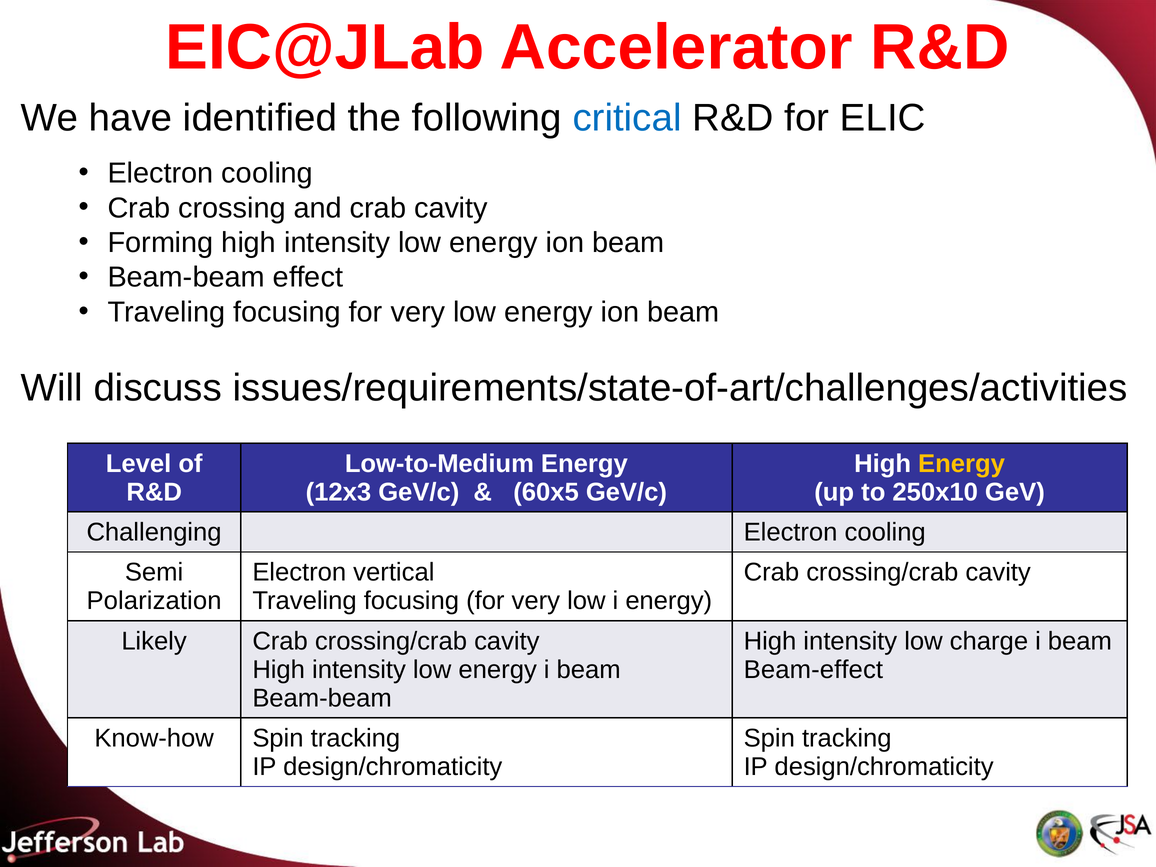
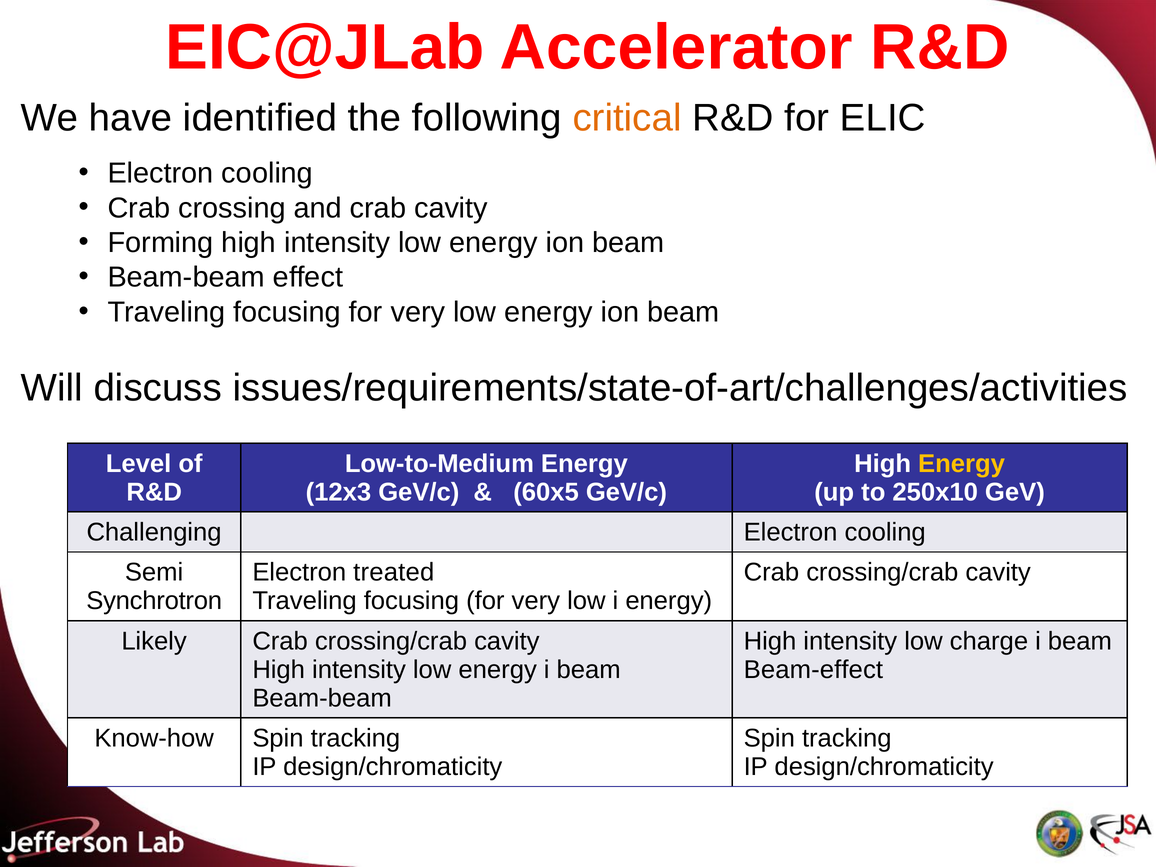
critical colour: blue -> orange
vertical: vertical -> treated
Polarization: Polarization -> Synchrotron
